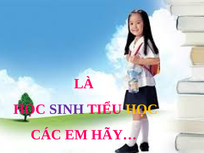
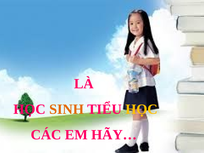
SINH colour: purple -> orange
